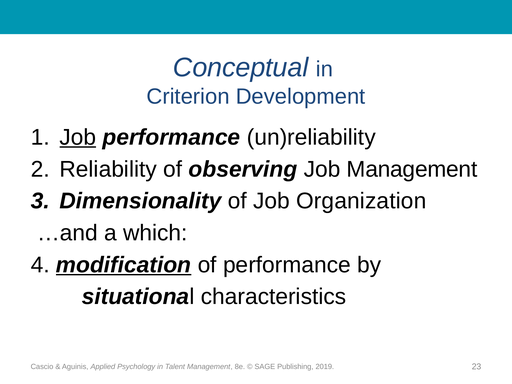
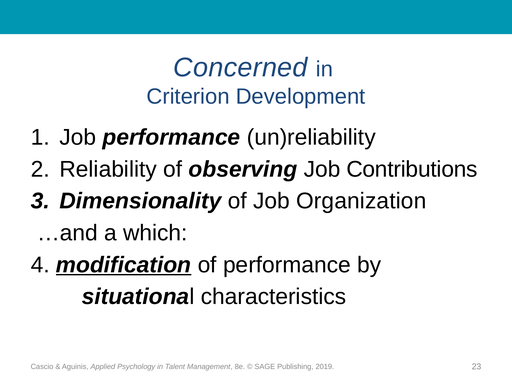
Conceptual: Conceptual -> Concerned
Job at (78, 137) underline: present -> none
Job Management: Management -> Contributions
